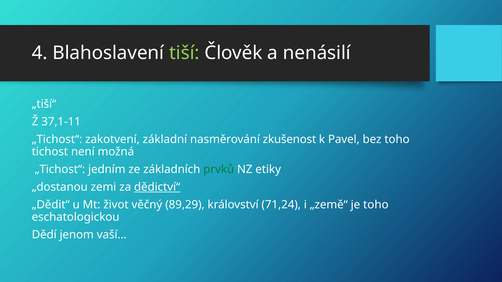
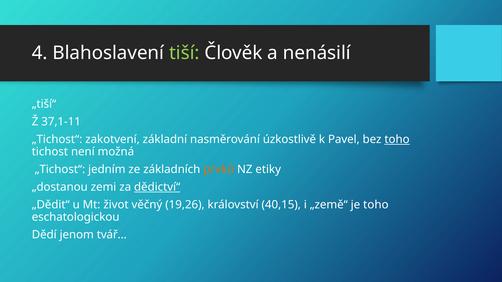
zkušenost: zkušenost -> úzkostlivě
toho at (397, 140) underline: none -> present
prvků colour: green -> orange
89,29: 89,29 -> 19,26
71,24: 71,24 -> 40,15
vaší…: vaší… -> tvář…
